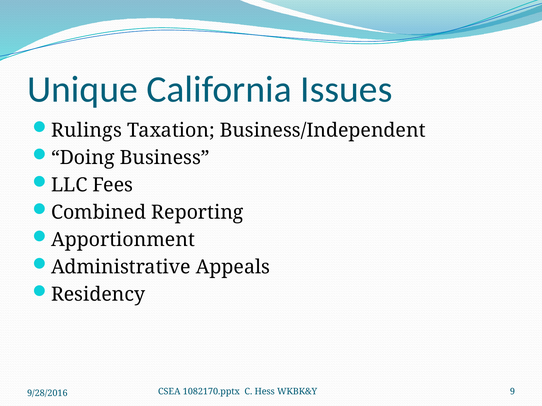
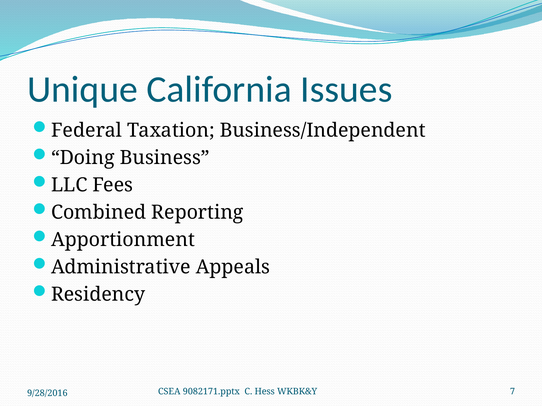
Rulings: Rulings -> Federal
1082170.pptx: 1082170.pptx -> 9082171.pptx
9: 9 -> 7
